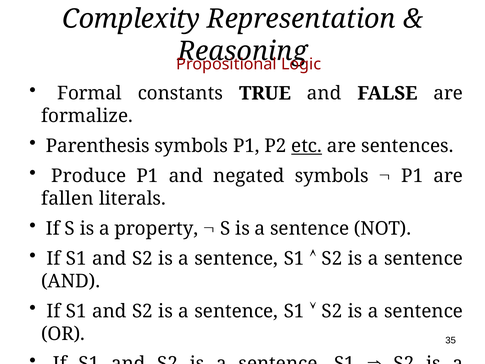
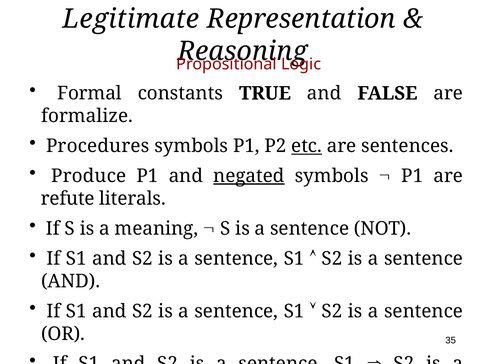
Complexity: Complexity -> Legitimate
Parenthesis: Parenthesis -> Procedures
negated underline: none -> present
fallen: fallen -> refute
property: property -> meaning
